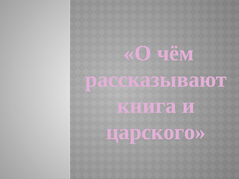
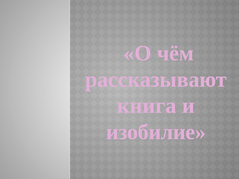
царского: царского -> изобилие
